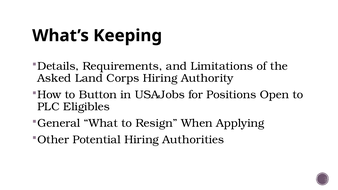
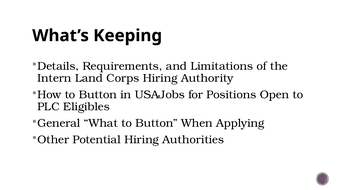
Asked: Asked -> Intern
What to Resign: Resign -> Button
